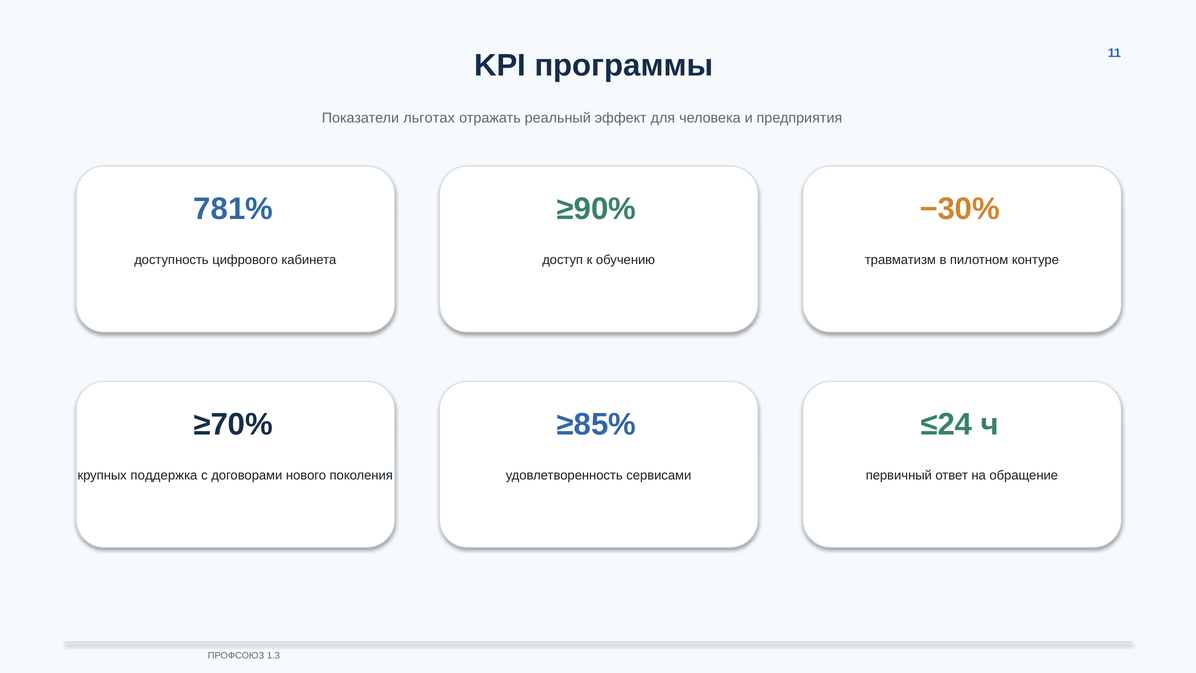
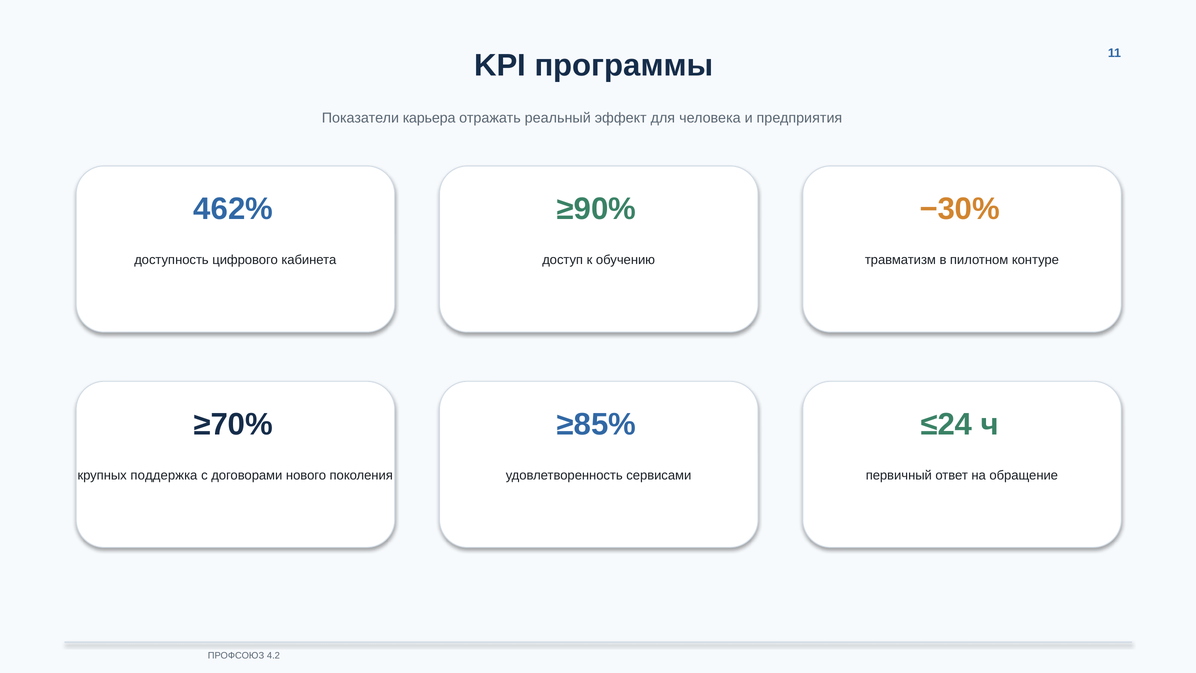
льготах: льготах -> карьера
781%: 781% -> 462%
1.3: 1.3 -> 4.2
